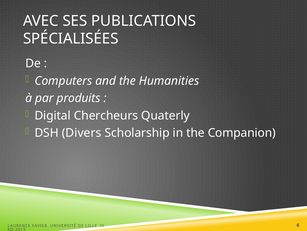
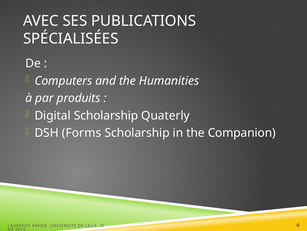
Digital Chercheurs: Chercheurs -> Scholarship
Divers: Divers -> Forms
